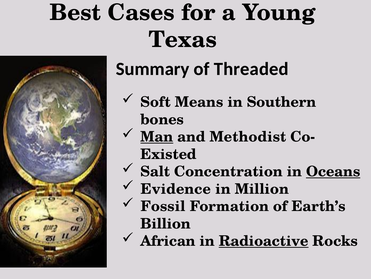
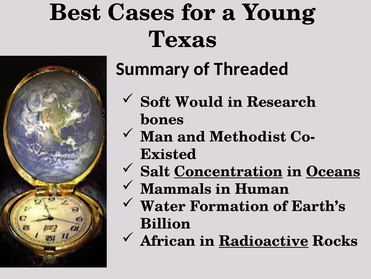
Means: Means -> Would
Southern: Southern -> Research
Man underline: present -> none
Concentration underline: none -> present
Evidence: Evidence -> Mammals
Million: Million -> Human
Fossil: Fossil -> Water
